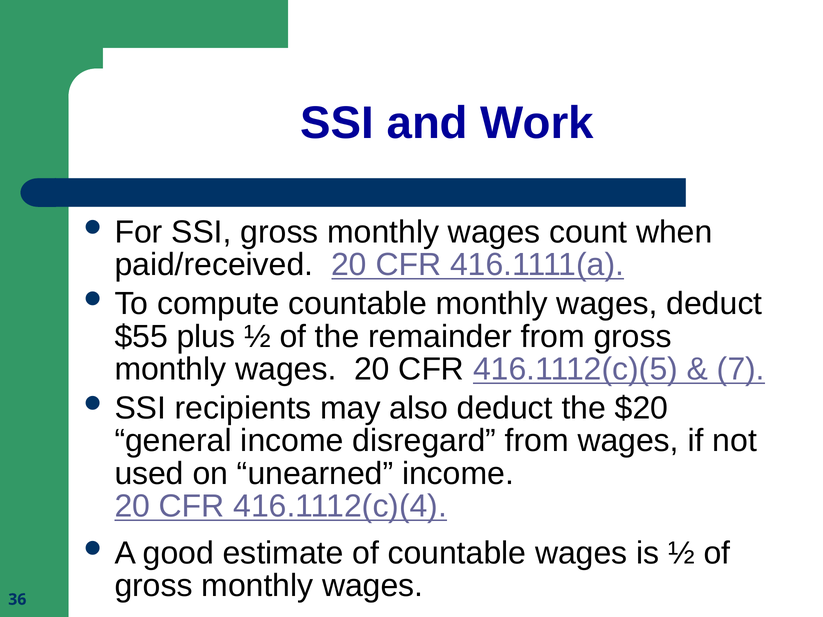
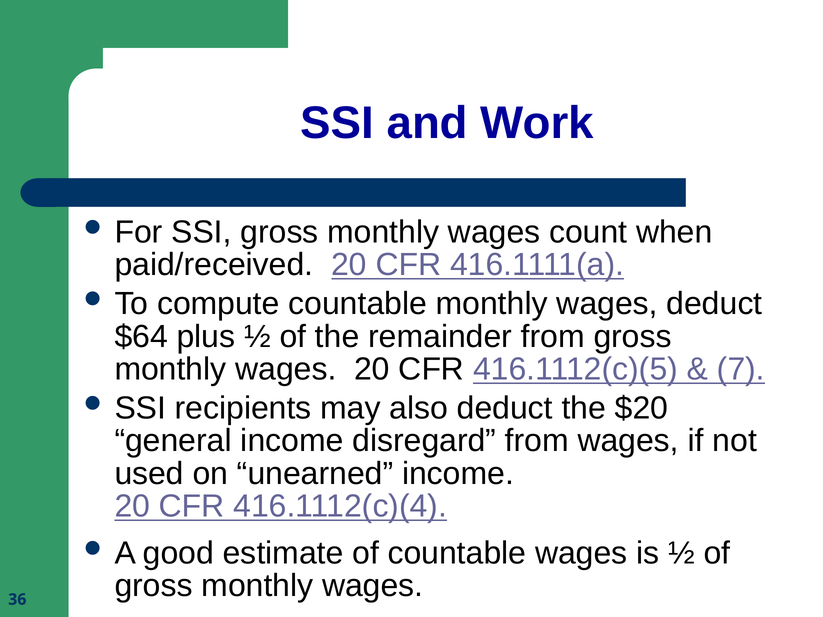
$55: $55 -> $64
